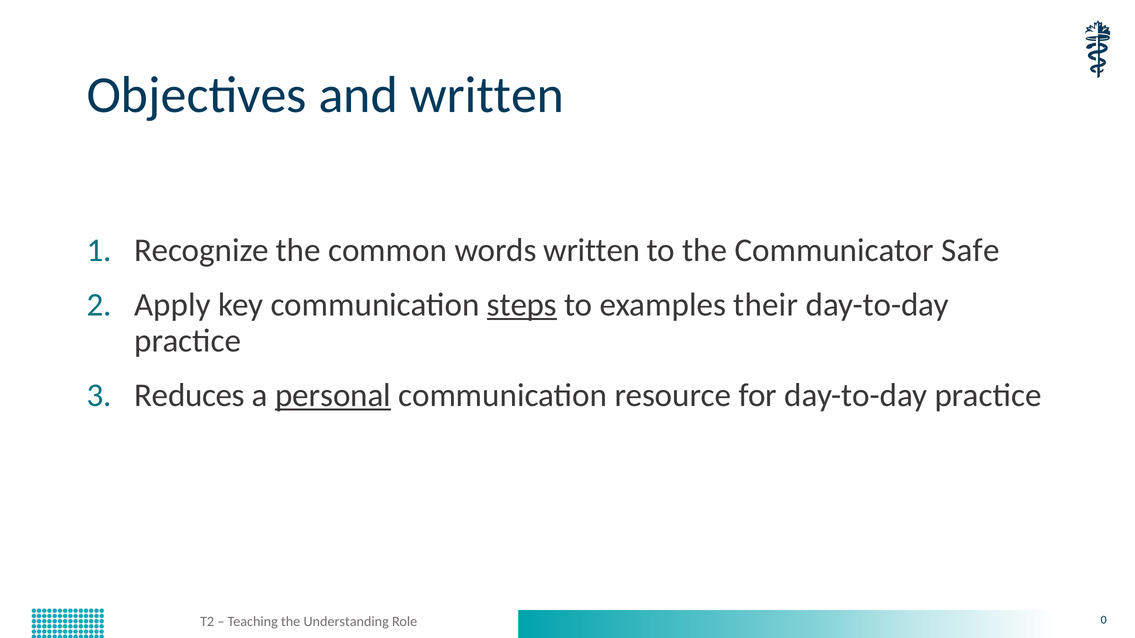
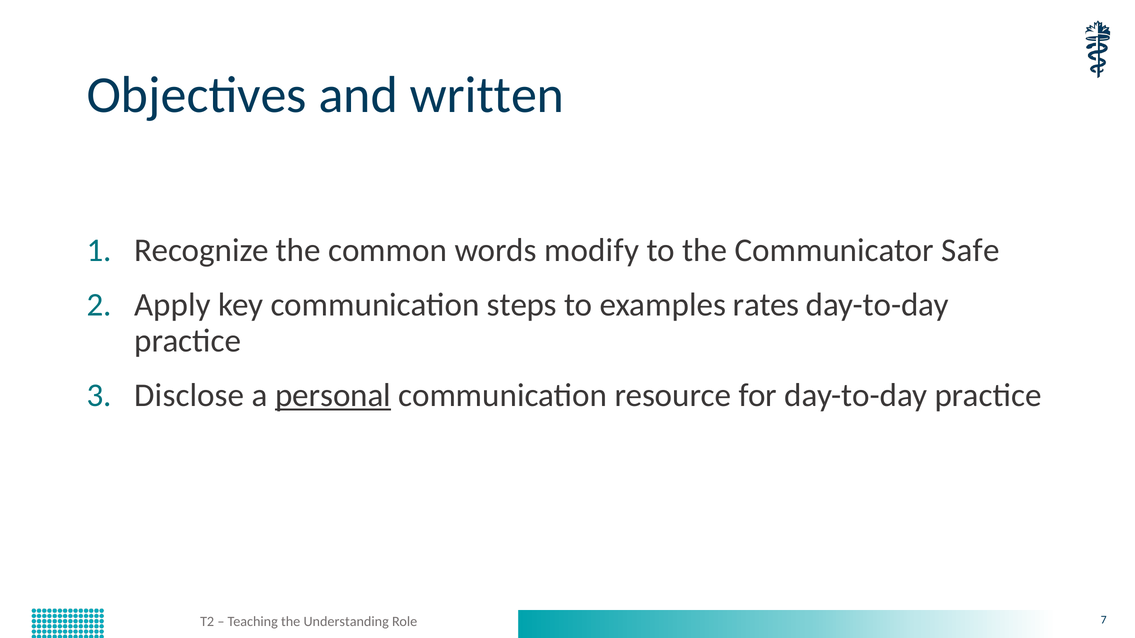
words written: written -> modify
steps underline: present -> none
their: their -> rates
Reduces: Reduces -> Disclose
0: 0 -> 7
